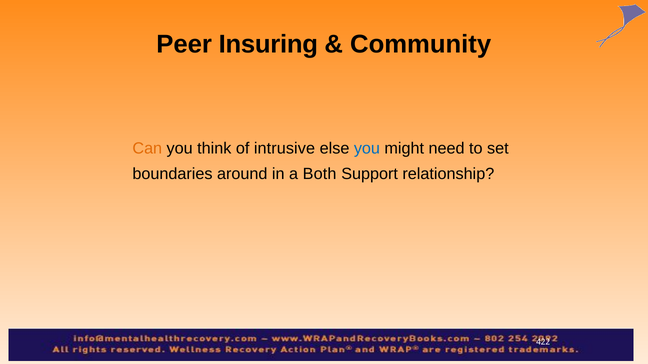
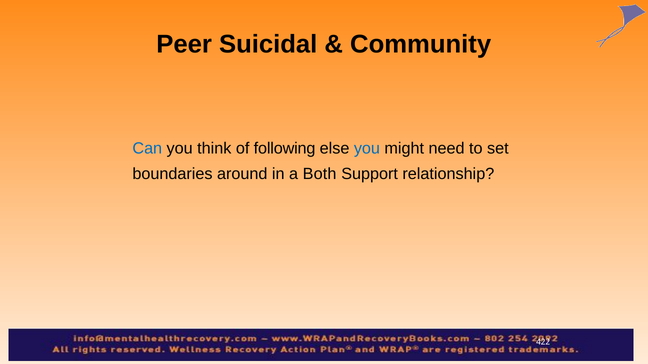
Insuring: Insuring -> Suicidal
Can colour: orange -> blue
intrusive: intrusive -> following
